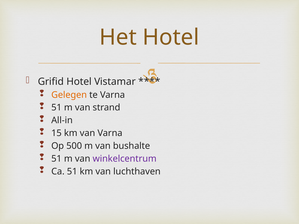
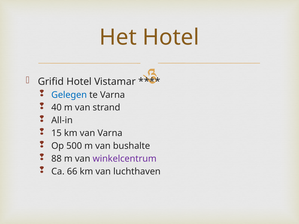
Gelegen colour: orange -> blue
51 at (56, 108): 51 -> 40
51 at (56, 159): 51 -> 88
Ca 51: 51 -> 66
